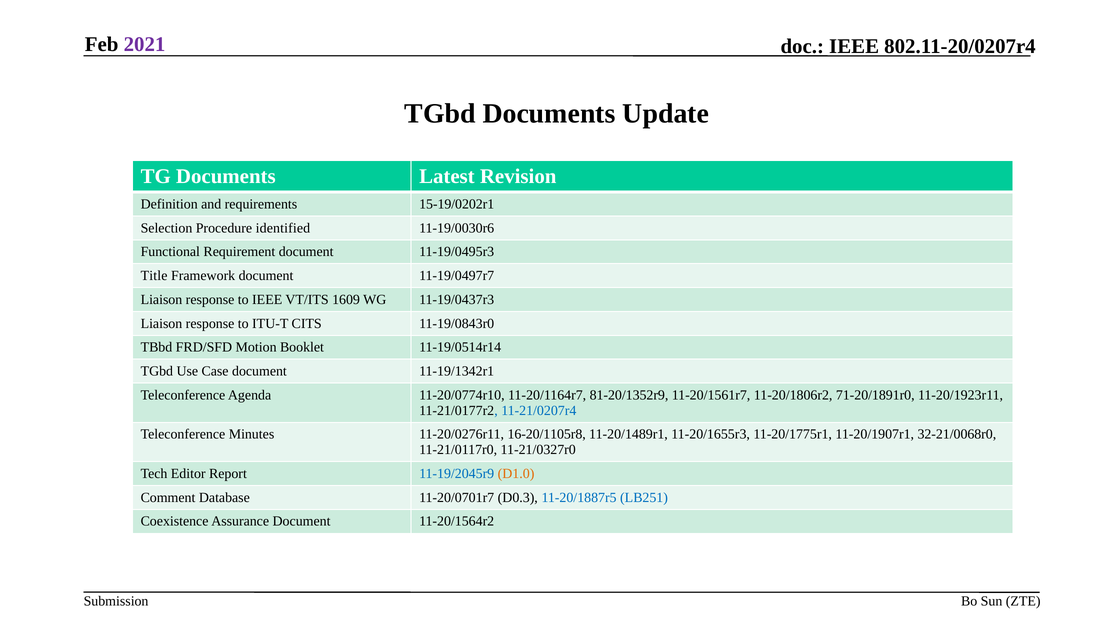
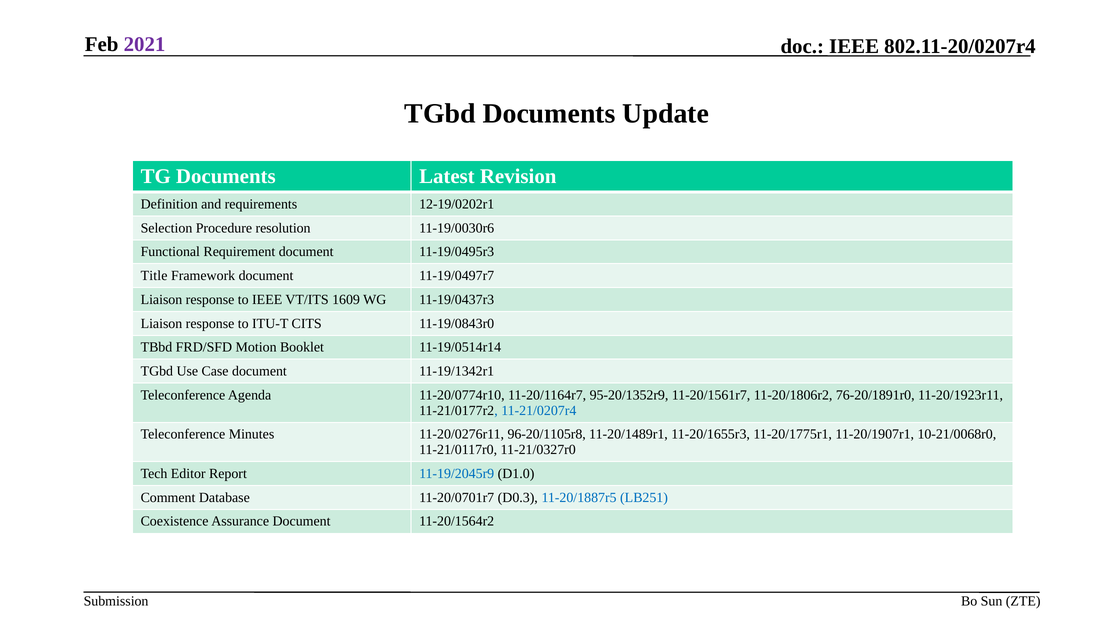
15-19/0202r1: 15-19/0202r1 -> 12-19/0202r1
identified: identified -> resolution
81-20/1352r9: 81-20/1352r9 -> 95-20/1352r9
71-20/1891r0: 71-20/1891r0 -> 76-20/1891r0
16-20/1105r8: 16-20/1105r8 -> 96-20/1105r8
32-21/0068r0: 32-21/0068r0 -> 10-21/0068r0
D1.0 colour: orange -> black
